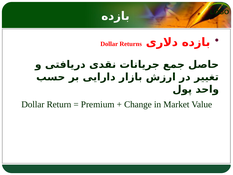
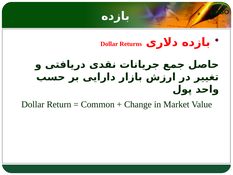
Premium: Premium -> Common
